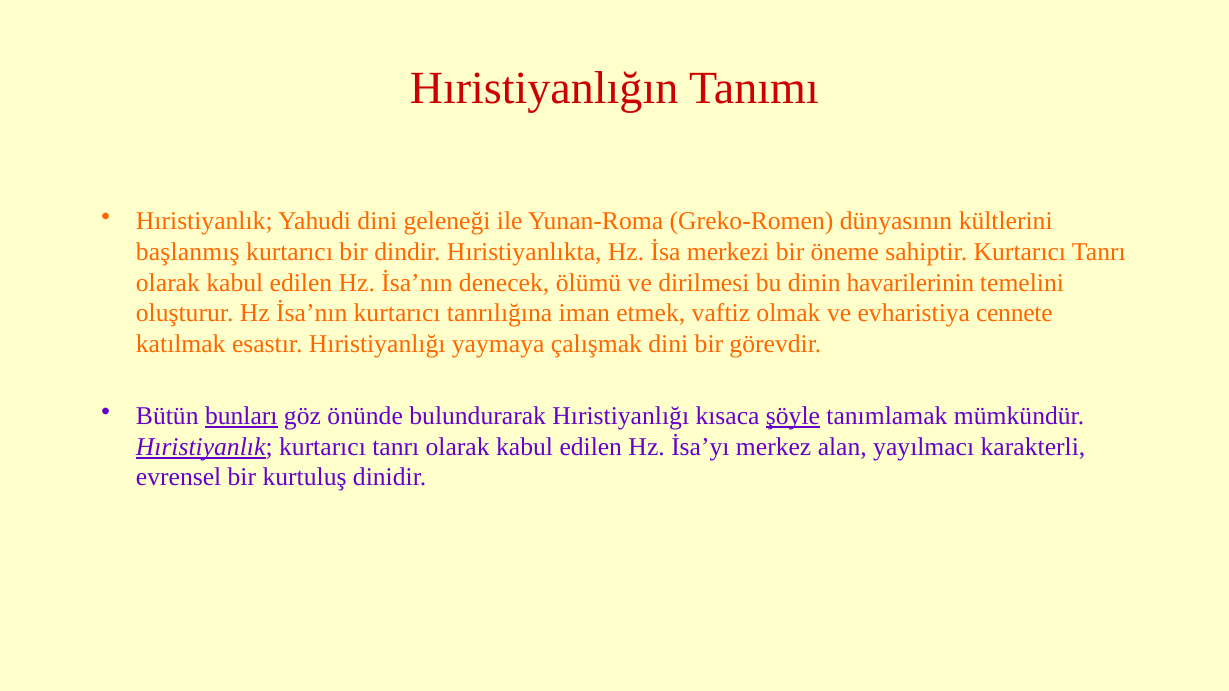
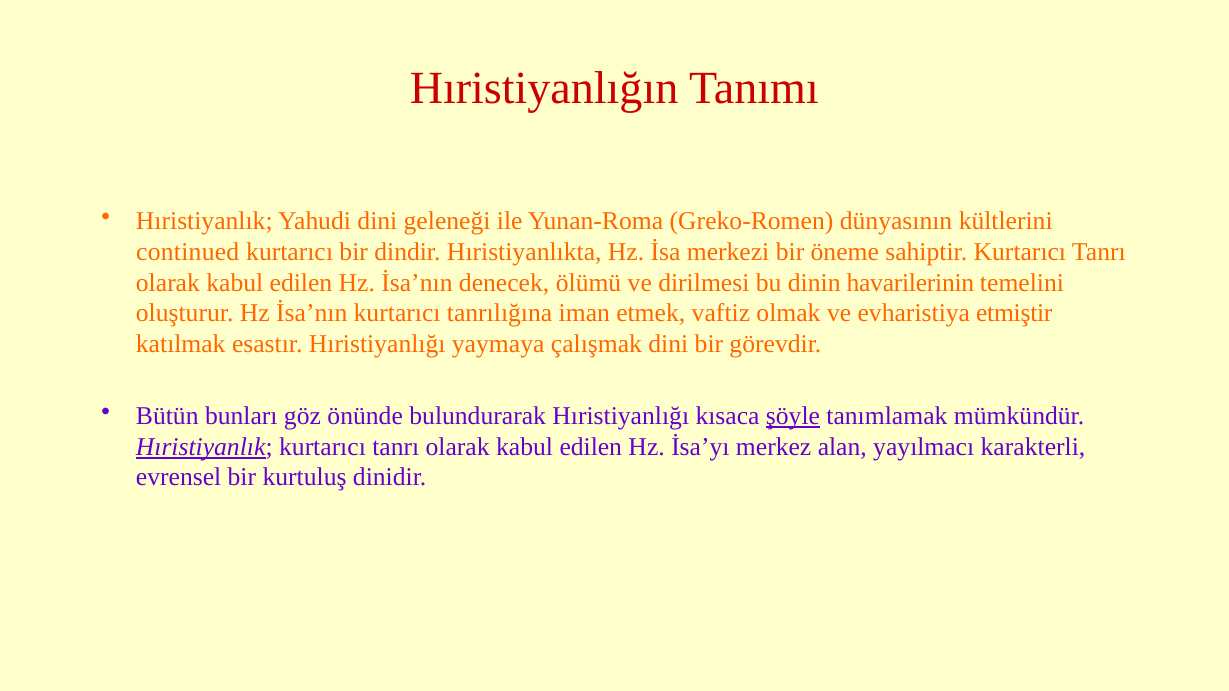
başlanmış: başlanmış -> continued
cennete: cennete -> etmiştir
bunları underline: present -> none
